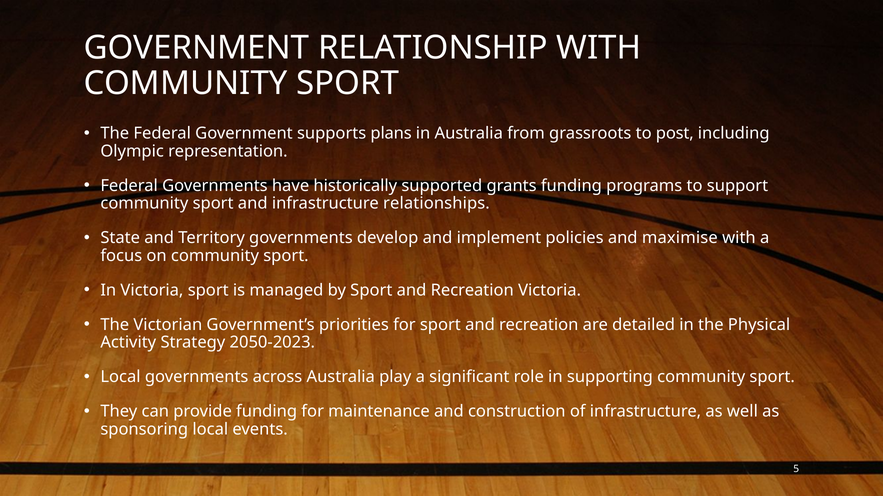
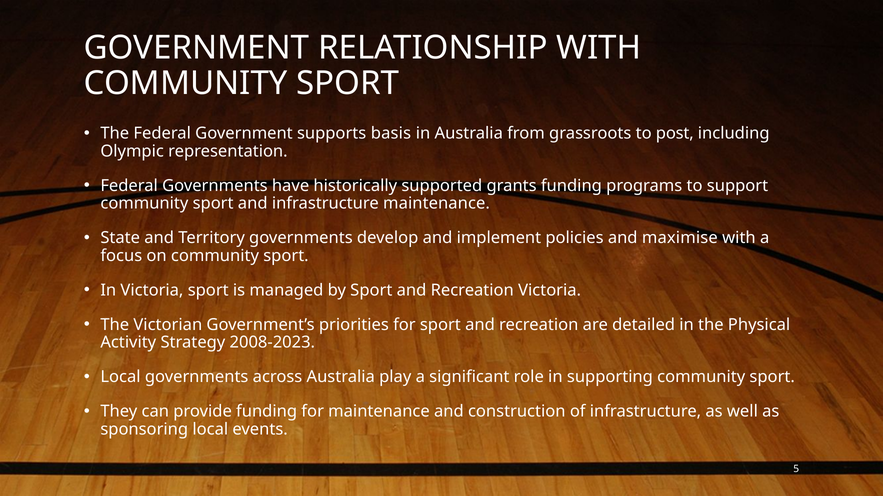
plans: plans -> basis
infrastructure relationships: relationships -> maintenance
2050-2023: 2050-2023 -> 2008-2023
